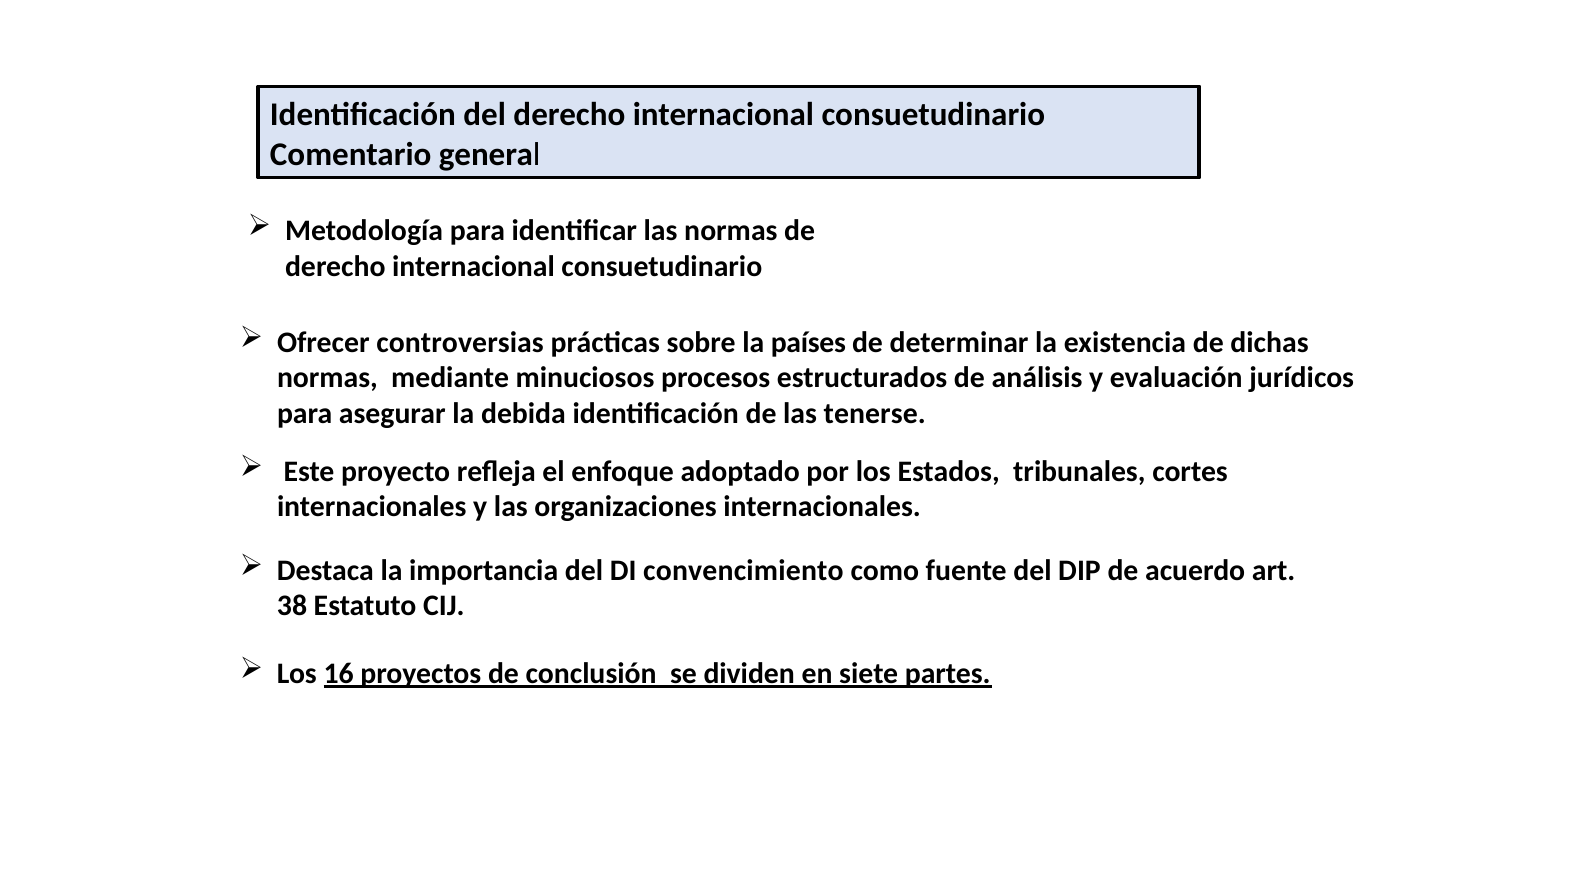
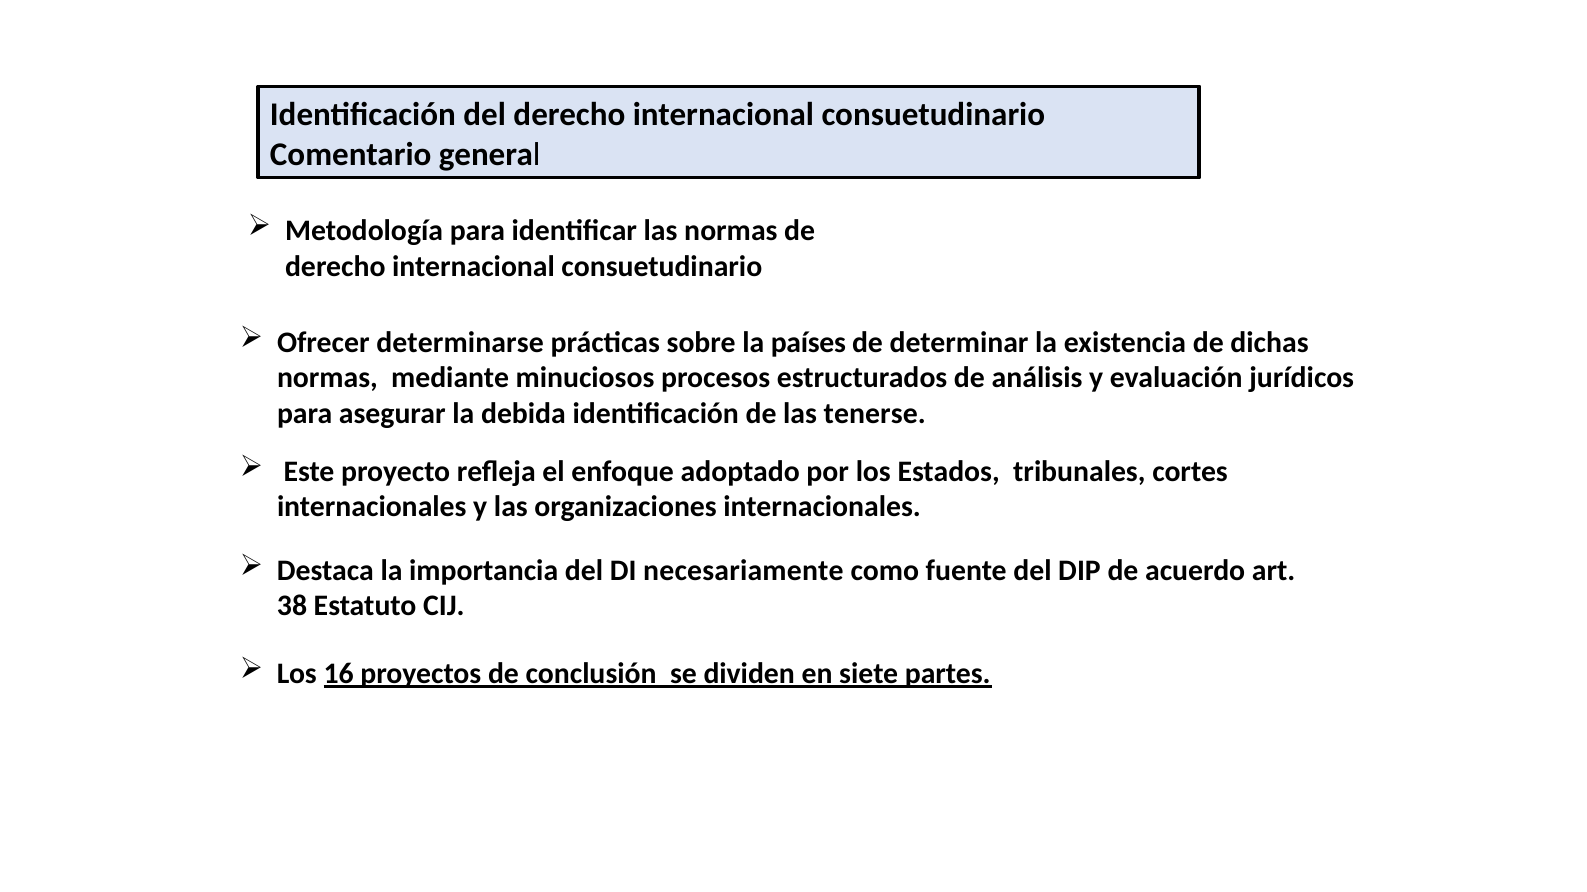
controversias: controversias -> determinarse
convencimiento: convencimiento -> necesariamente
